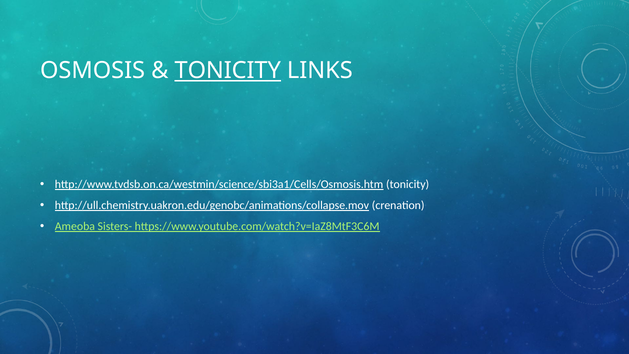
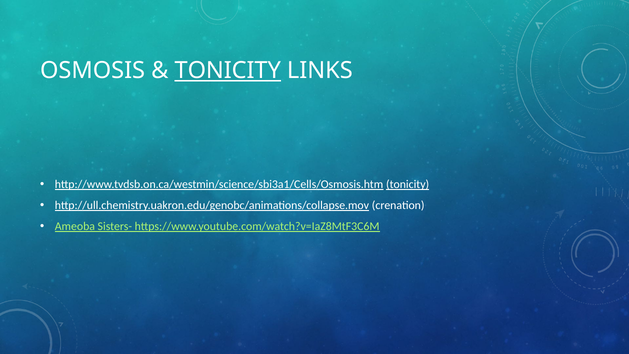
tonicity at (408, 184) underline: none -> present
